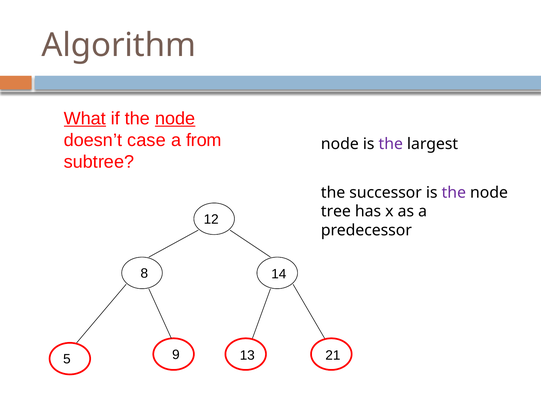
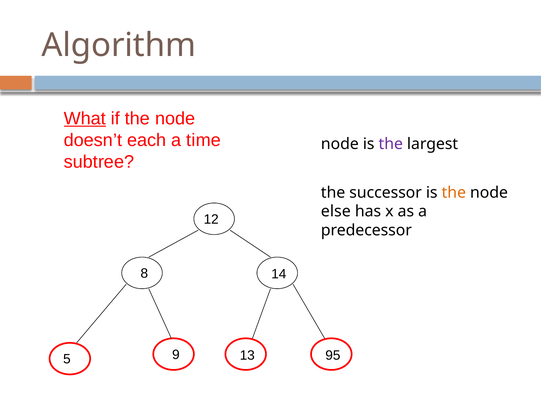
node at (175, 118) underline: present -> none
case: case -> each
from: from -> time
the at (454, 192) colour: purple -> orange
tree: tree -> else
21: 21 -> 95
